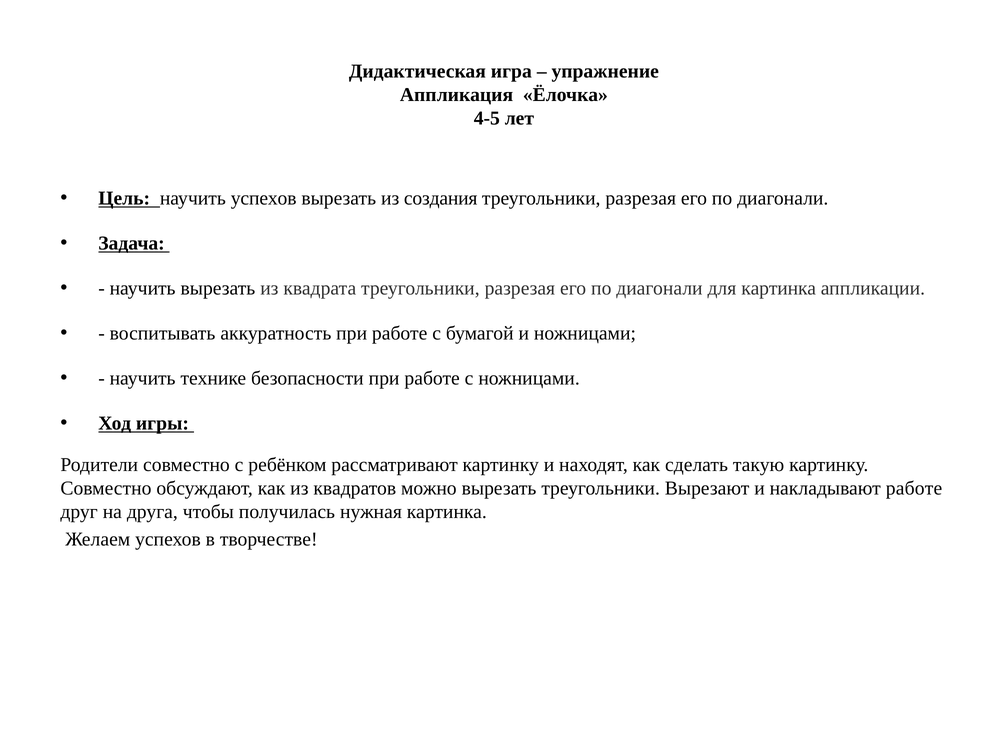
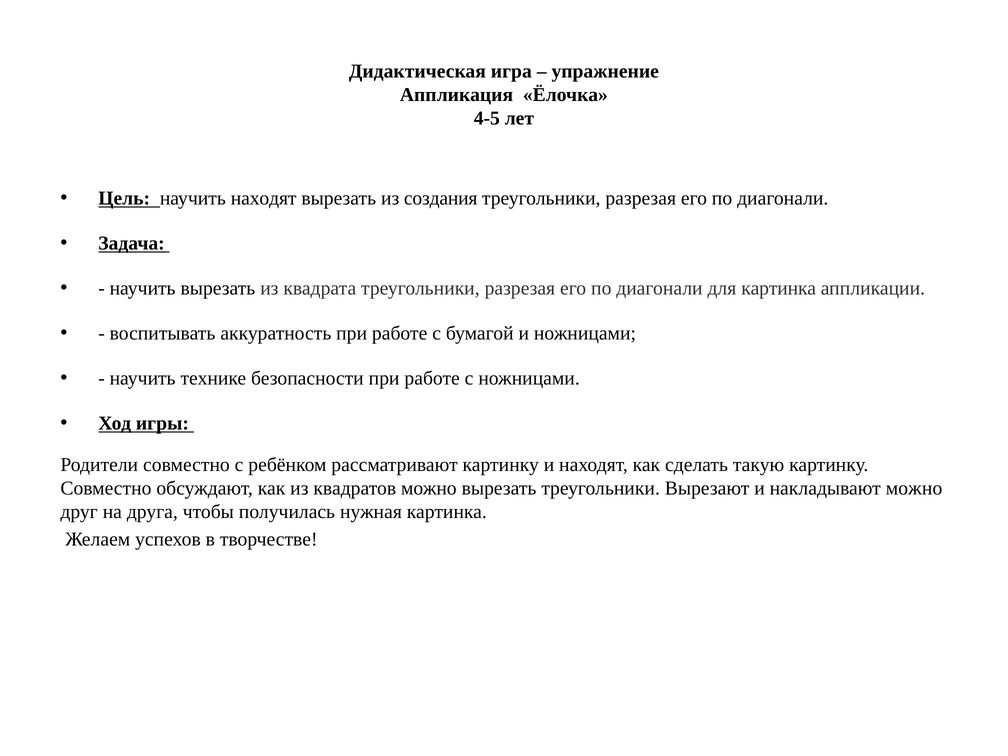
научить успехов: успехов -> находят
накладывают работе: работе -> можно
